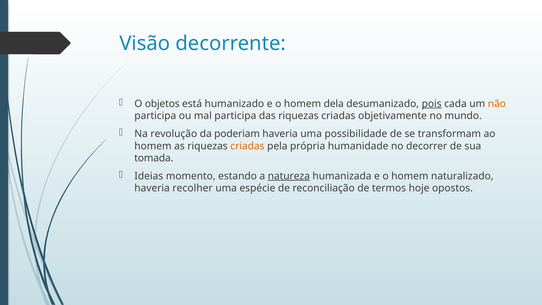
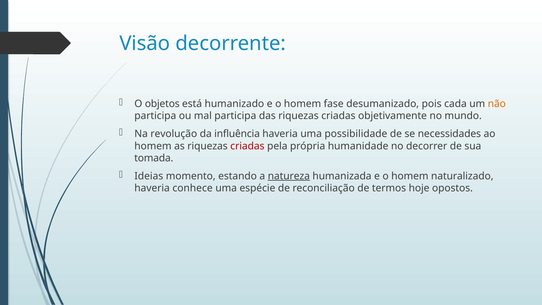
dela: dela -> fase
pois underline: present -> none
poderiam: poderiam -> influência
transformam: transformam -> necessidades
criadas at (247, 146) colour: orange -> red
recolher: recolher -> conhece
